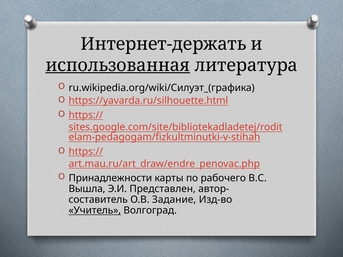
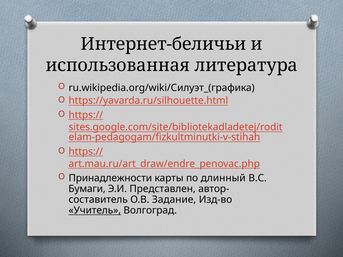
Интернет-держать: Интернет-держать -> Интернет-беличьи
использованная underline: present -> none
рабочего: рабочего -> длинный
Вышла: Вышла -> Бумаги
